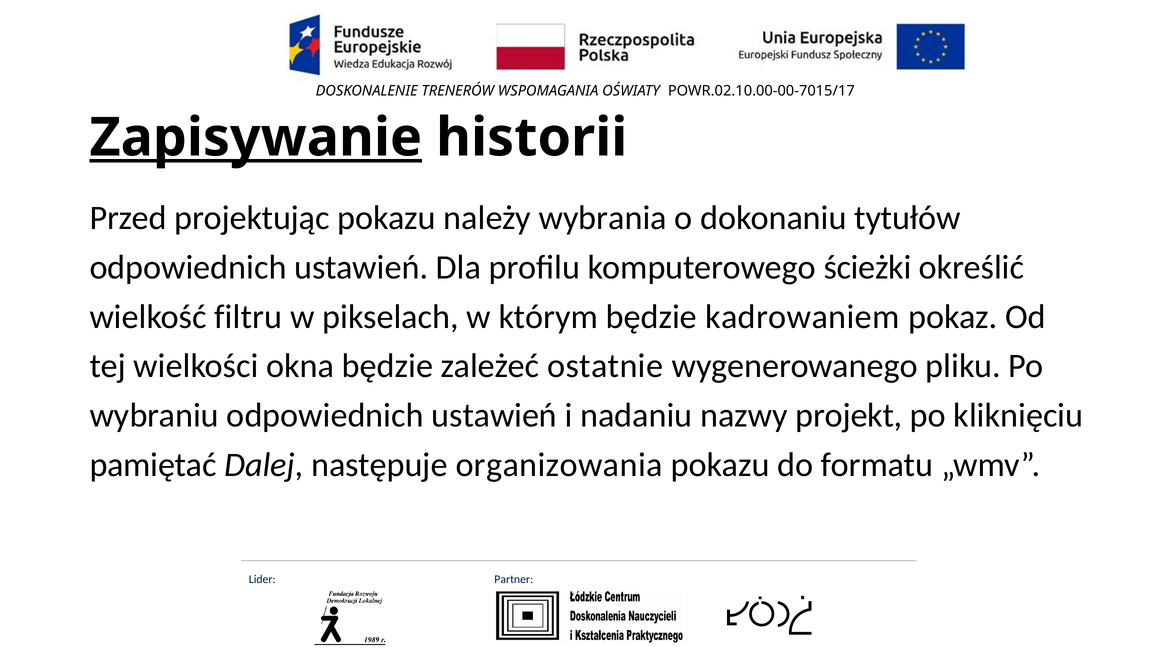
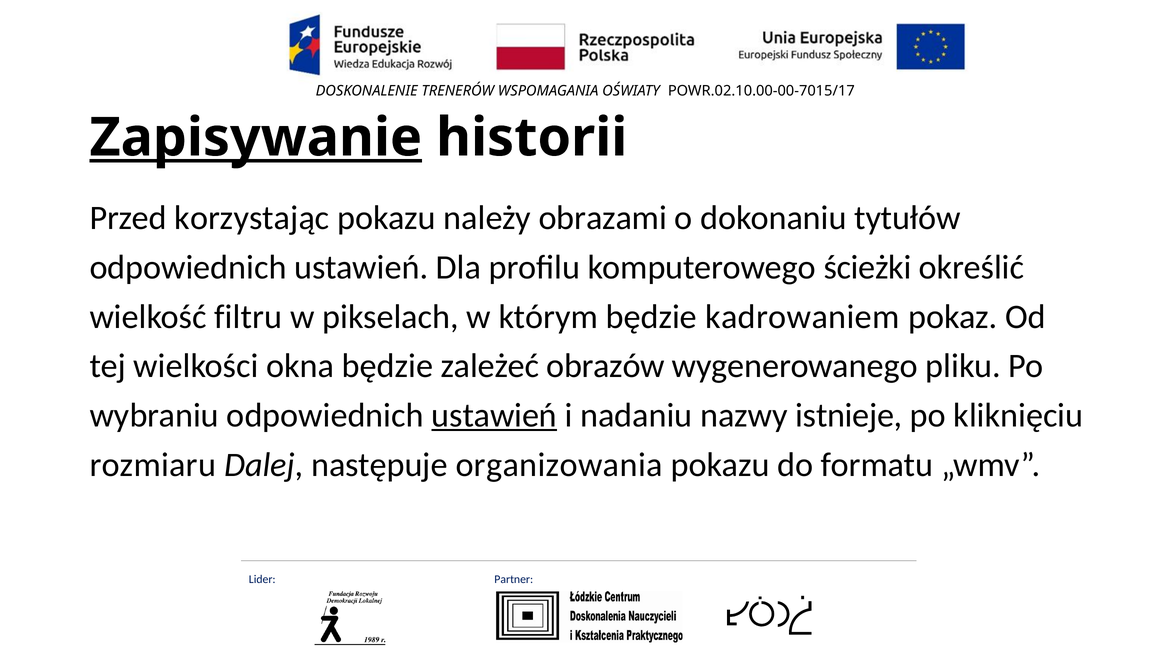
projektując: projektując -> korzystając
wybrania: wybrania -> obrazami
ostatnie: ostatnie -> obrazów
ustawień at (494, 415) underline: none -> present
projekt: projekt -> istnieje
pamiętać: pamiętać -> rozmiaru
